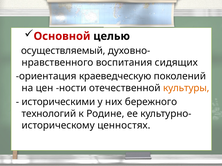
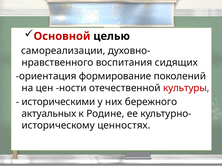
осуществляемый: осуществляемый -> самореализации
краеведческую: краеведческую -> формирование
культуры colour: orange -> red
технологий: технологий -> актуальных
